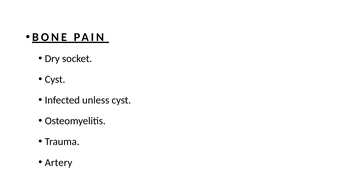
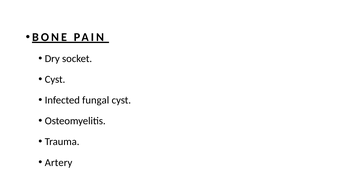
unless: unless -> fungal
